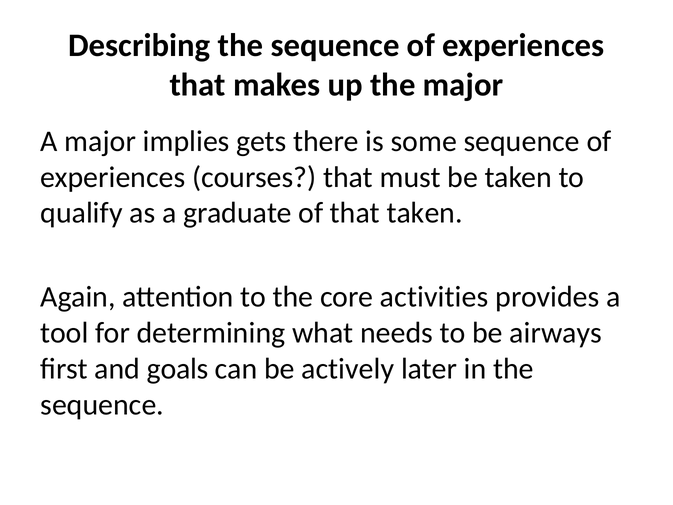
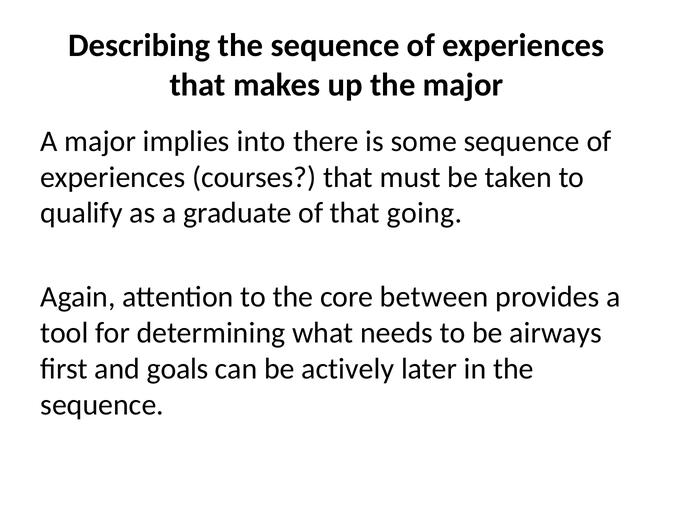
gets: gets -> into
that taken: taken -> going
activities: activities -> between
